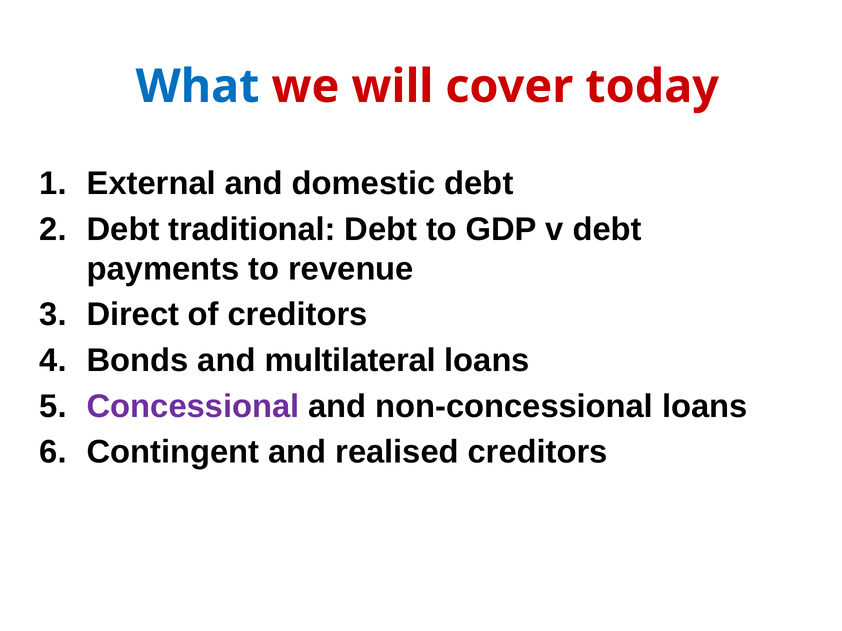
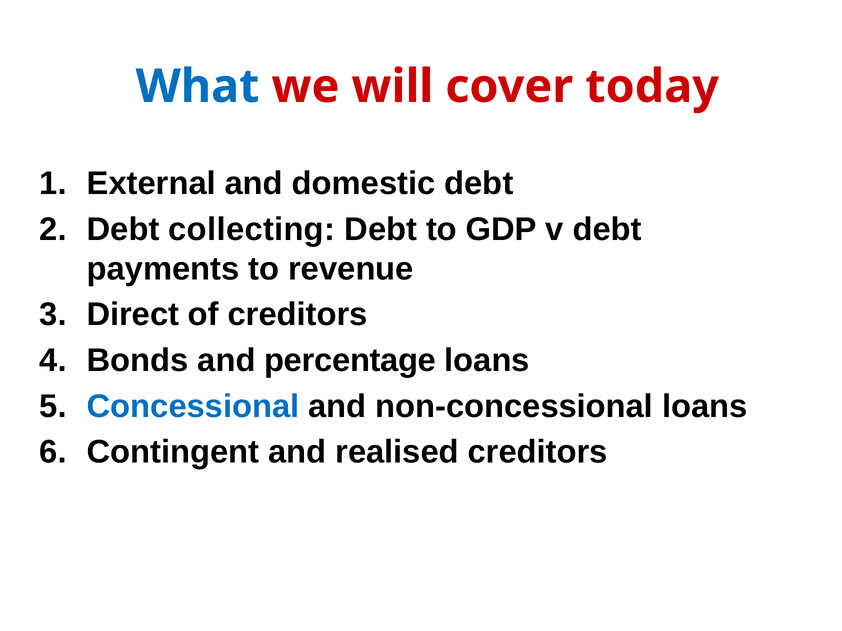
traditional: traditional -> collecting
multilateral: multilateral -> percentage
Concessional colour: purple -> blue
